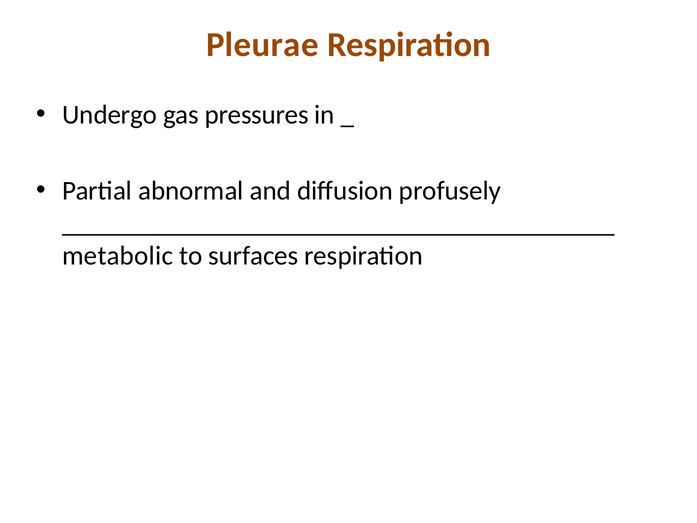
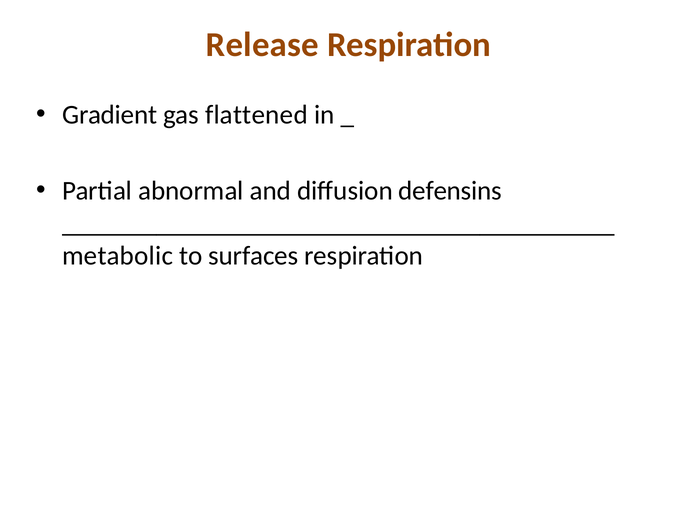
Pleurae: Pleurae -> Release
Undergo: Undergo -> Gradient
pressures: pressures -> flattened
profusely: profusely -> defensins
